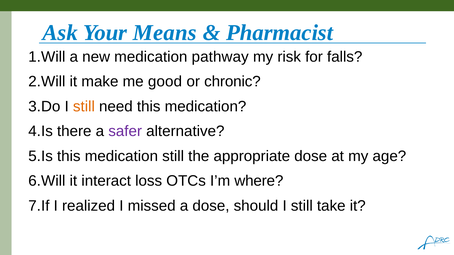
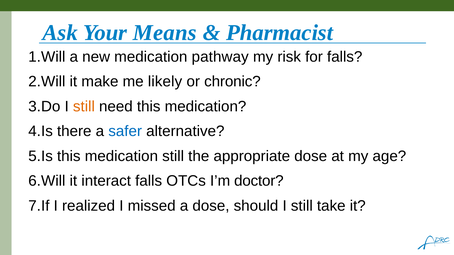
good: good -> likely
safer colour: purple -> blue
interact loss: loss -> falls
where: where -> doctor
